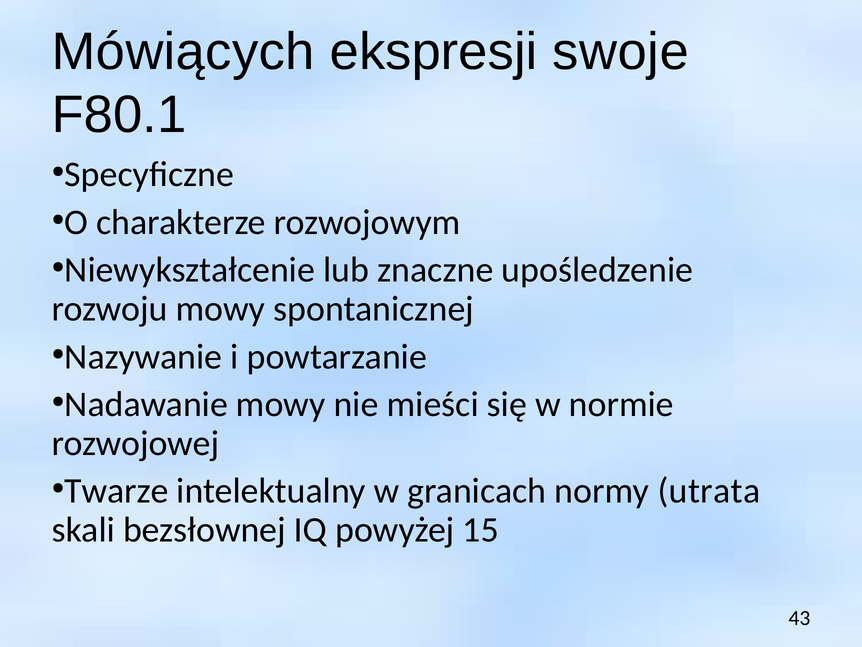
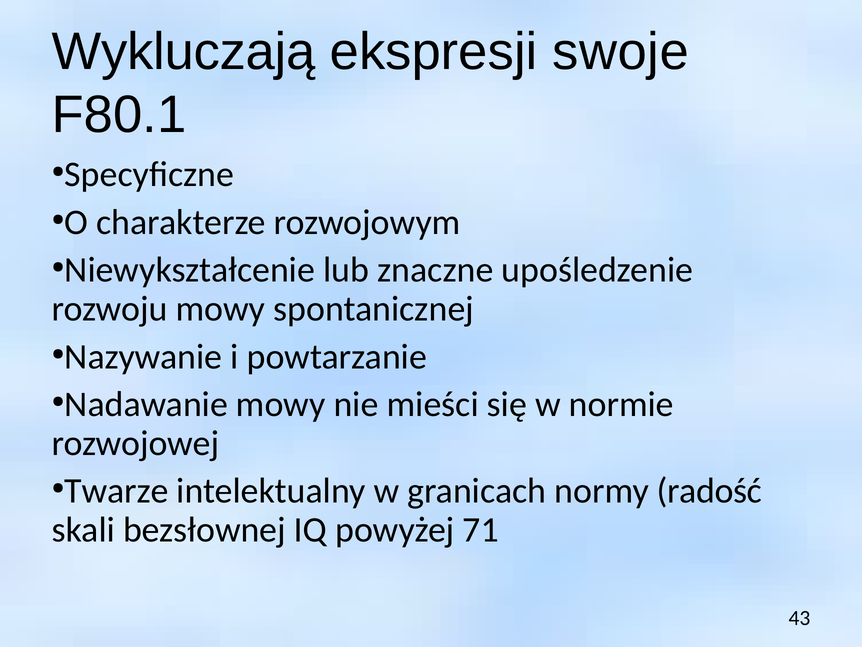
Mówiących: Mówiących -> Wykluczają
utrata: utrata -> radość
15: 15 -> 71
